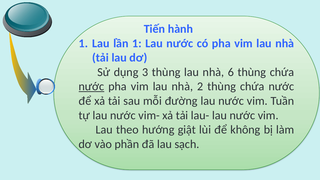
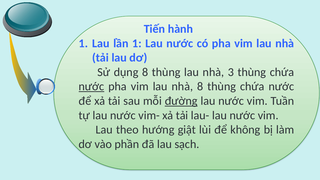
dụng 3: 3 -> 8
6: 6 -> 3
nhà 2: 2 -> 8
đường underline: none -> present
